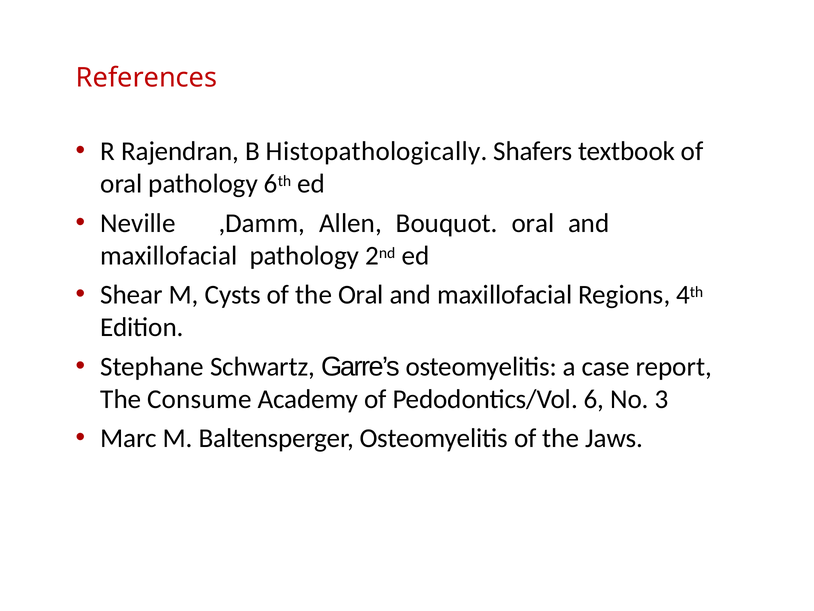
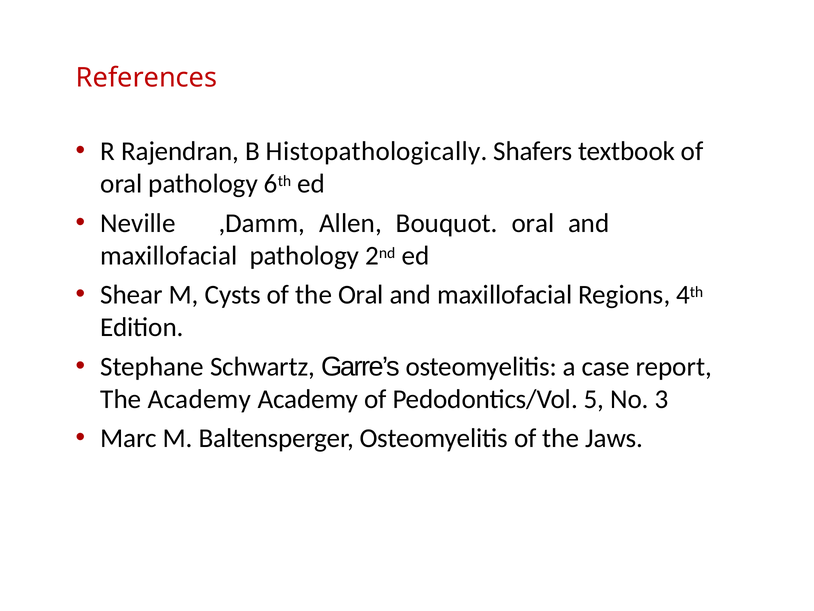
The Consume: Consume -> Academy
6: 6 -> 5
